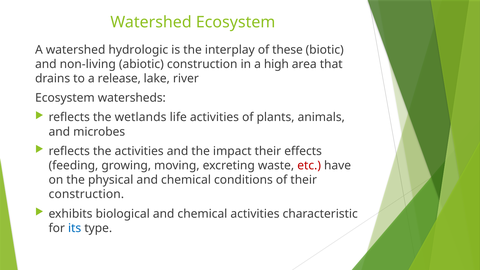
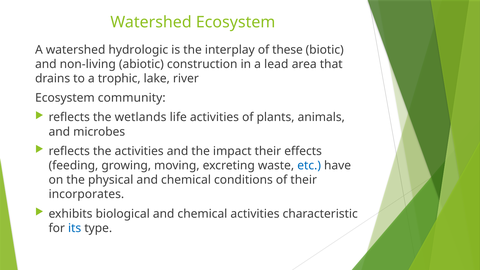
high: high -> lead
release: release -> trophic
watersheds: watersheds -> community
etc colour: red -> blue
construction at (86, 194): construction -> incorporates
